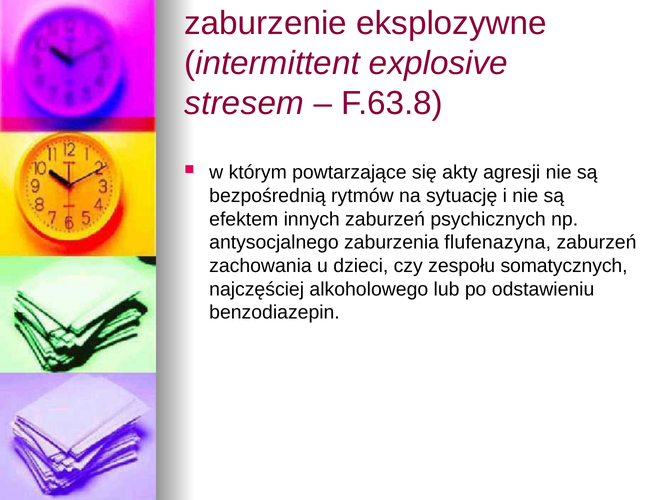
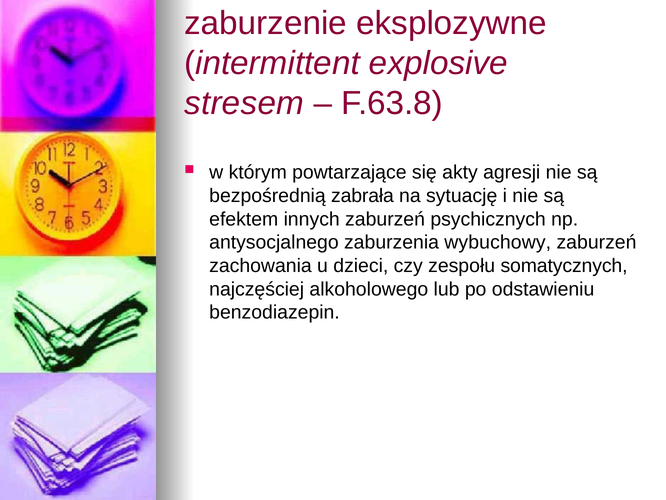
rytmów: rytmów -> zabrała
flufenazyna: flufenazyna -> wybuchowy
